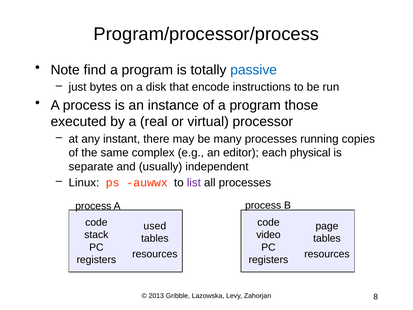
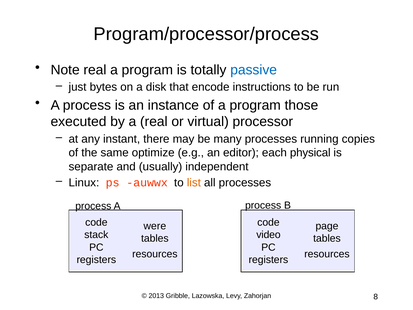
Note find: find -> real
complex: complex -> optimize
list colour: purple -> orange
used: used -> were
